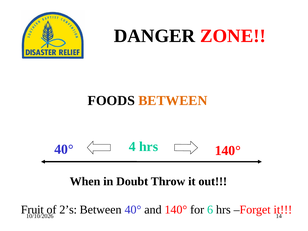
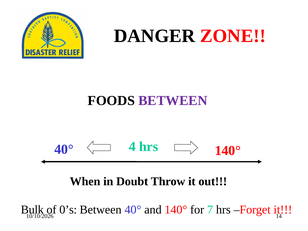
BETWEEN at (173, 101) colour: orange -> purple
Fruit: Fruit -> Bulk
2’s: 2’s -> 0’s
6: 6 -> 7
